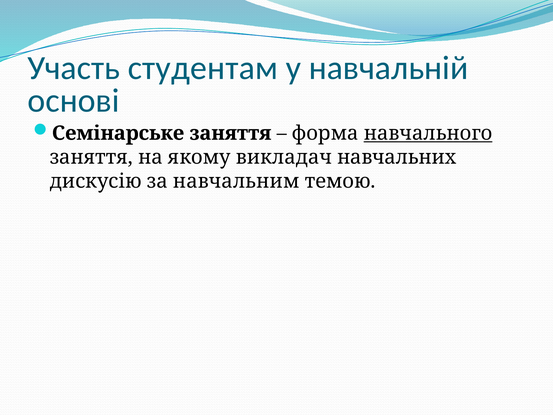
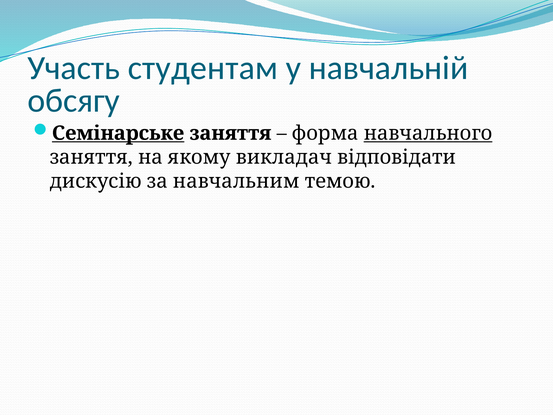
основі: основі -> обсягу
Семінарське underline: none -> present
навчальних: навчальних -> відповідати
